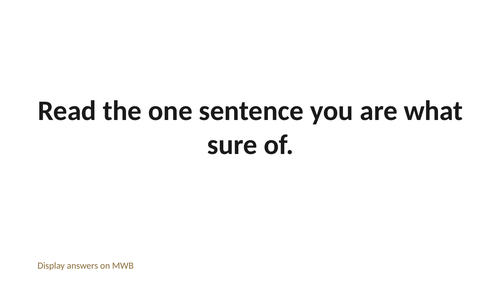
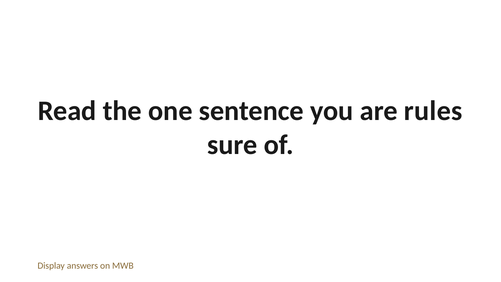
what: what -> rules
